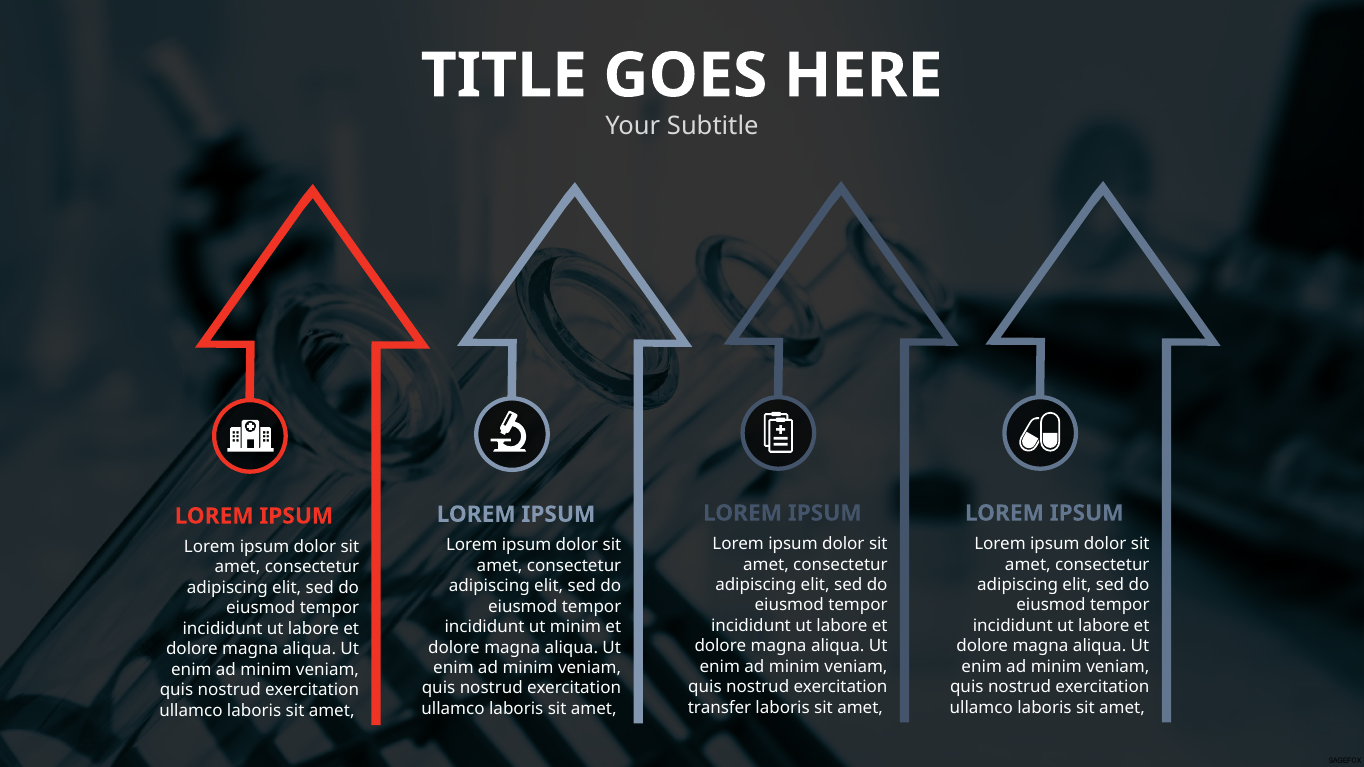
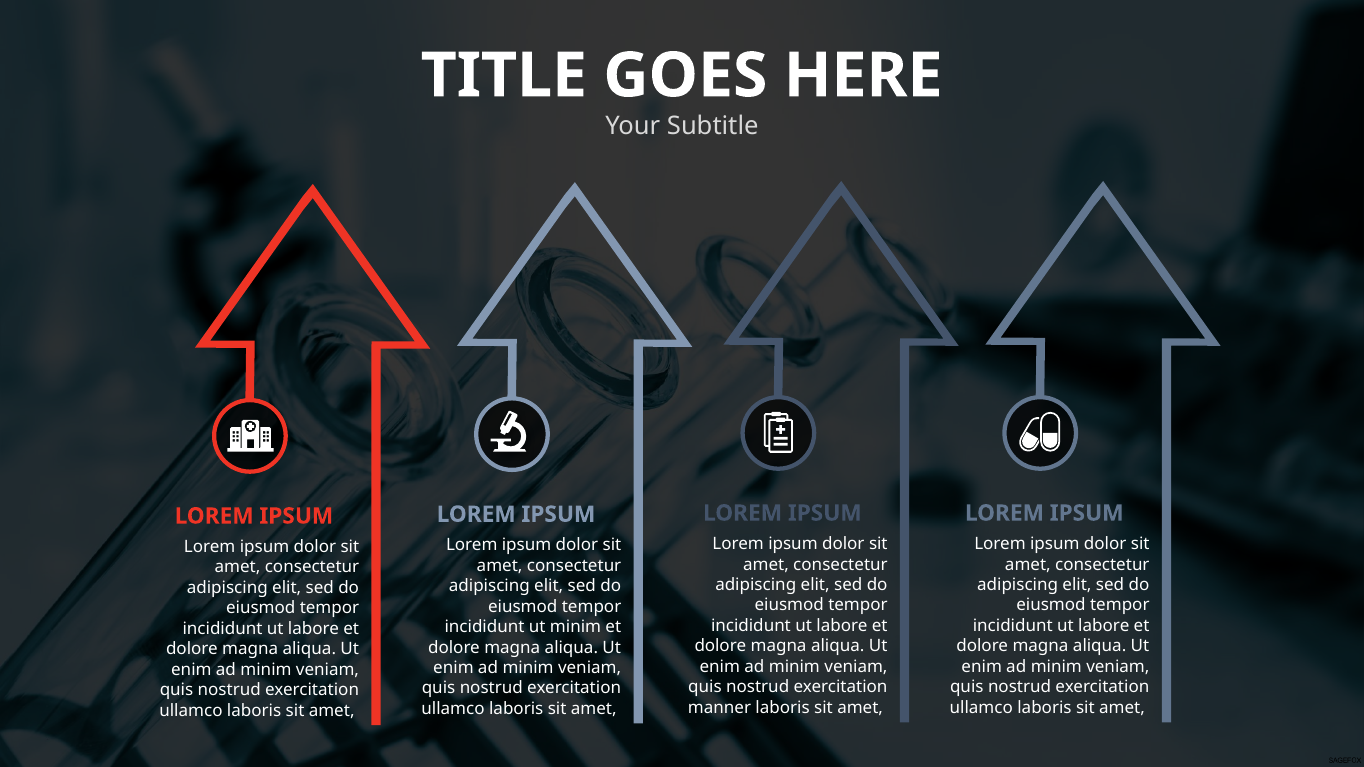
transfer: transfer -> manner
